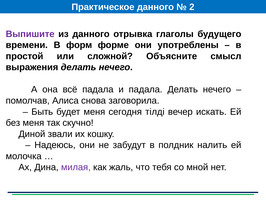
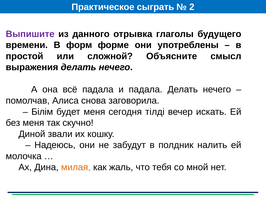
Практическое данного: данного -> сыграть
Быть: Быть -> Білім
милая colour: purple -> orange
